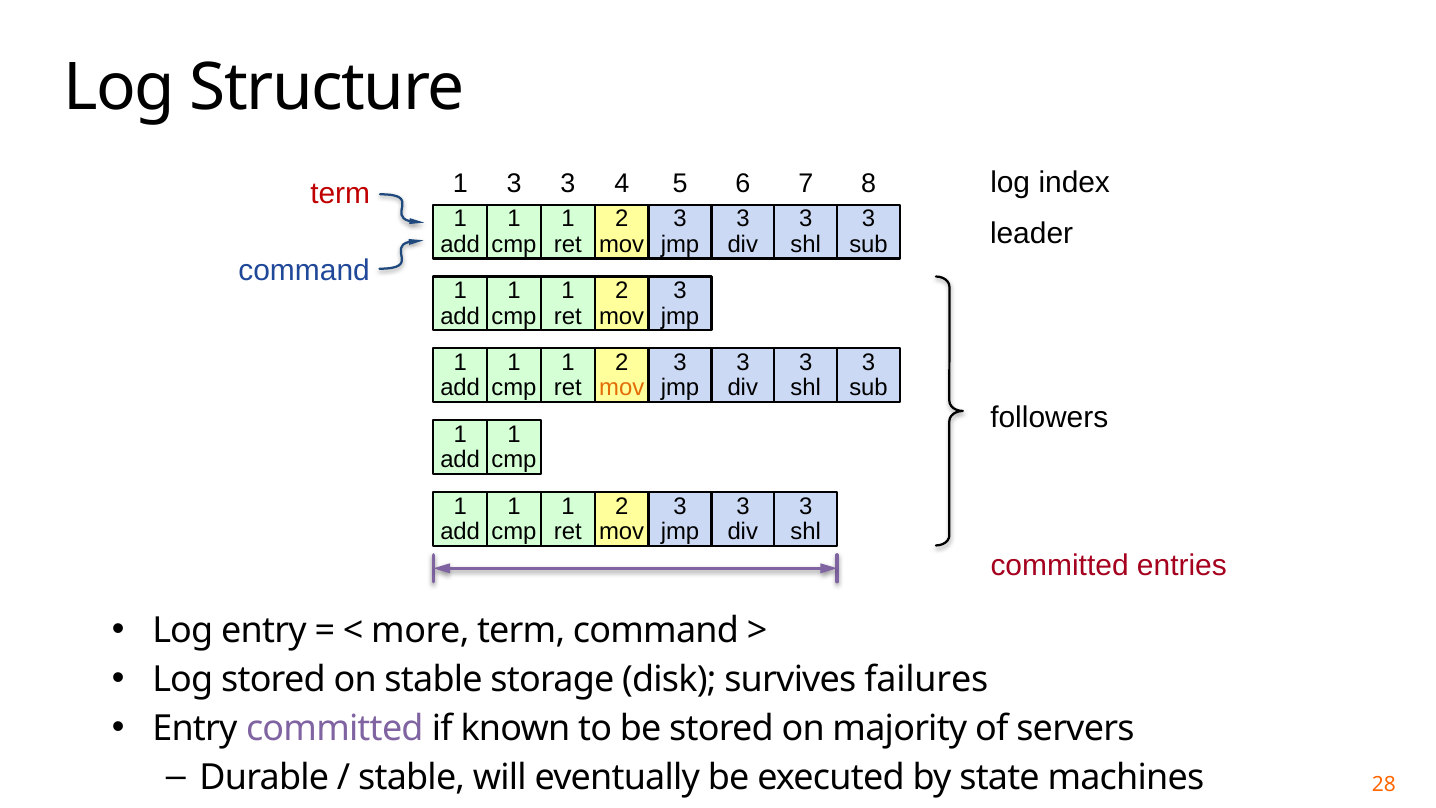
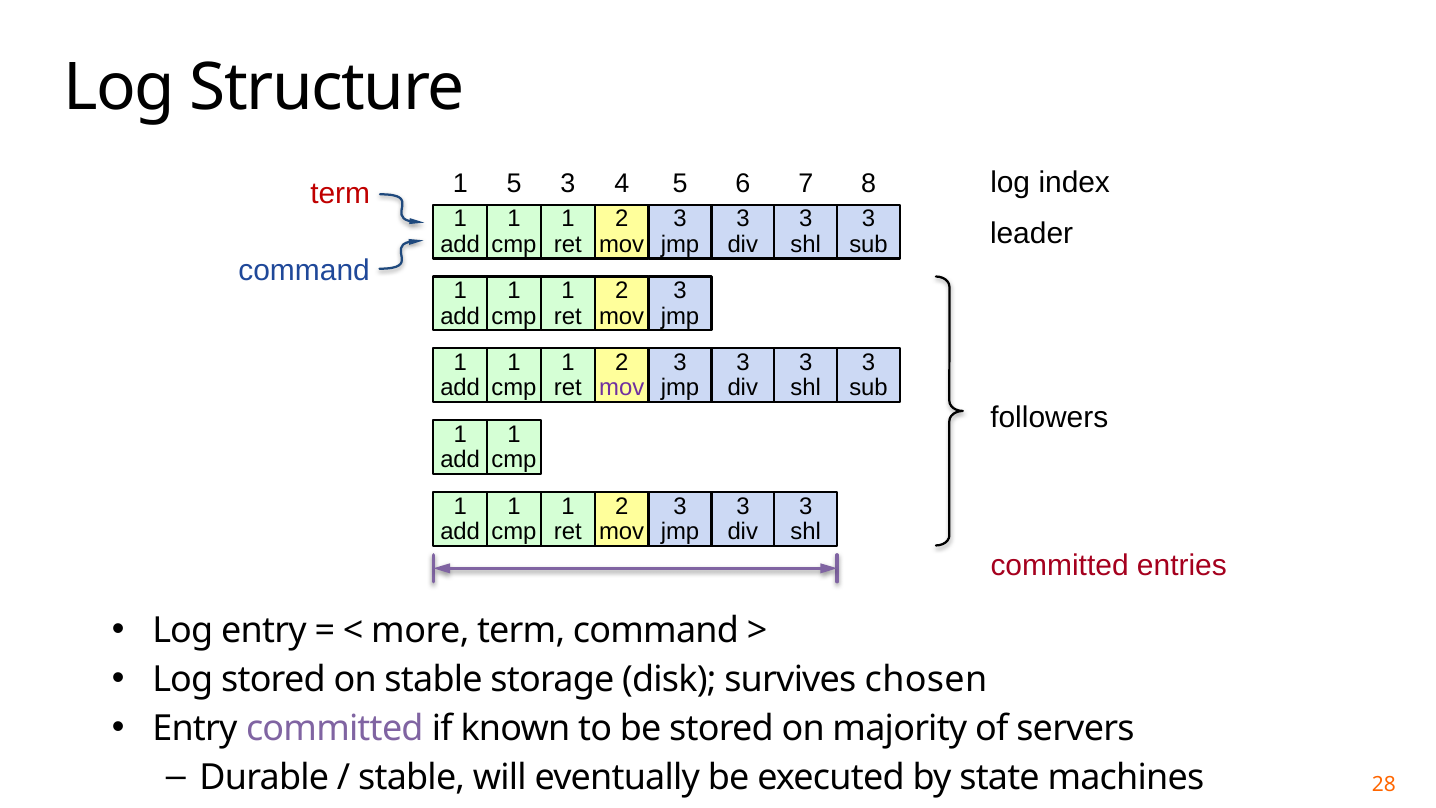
1 3: 3 -> 5
mov at (622, 388) colour: orange -> purple
failures: failures -> chosen
